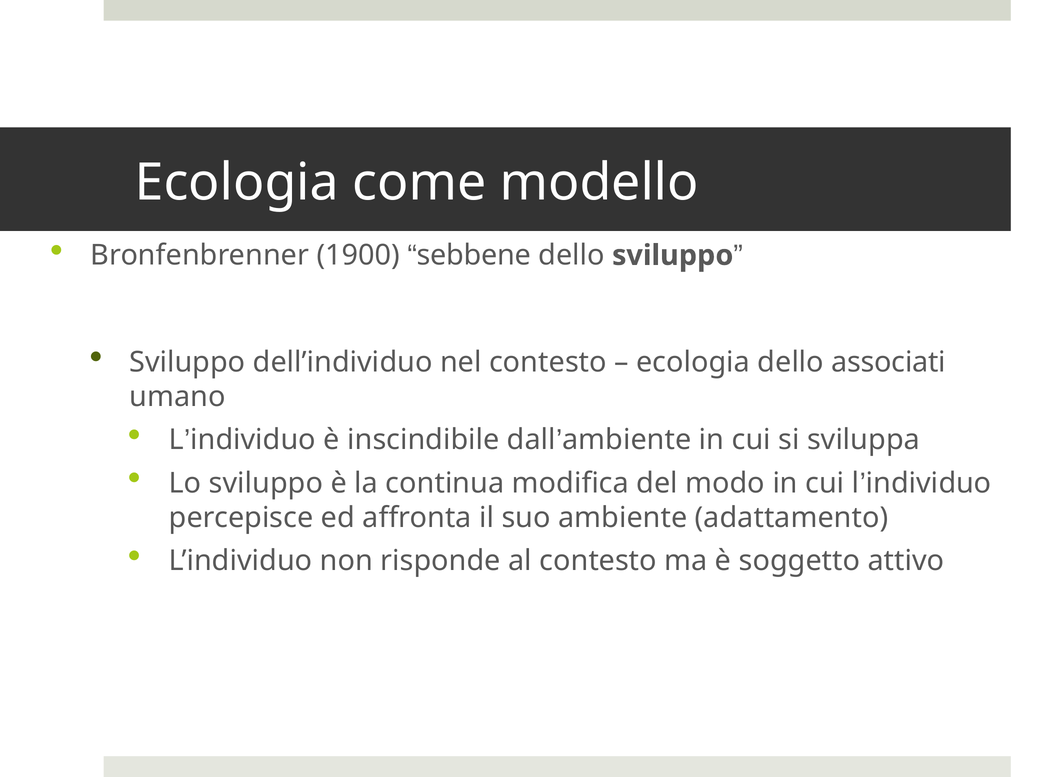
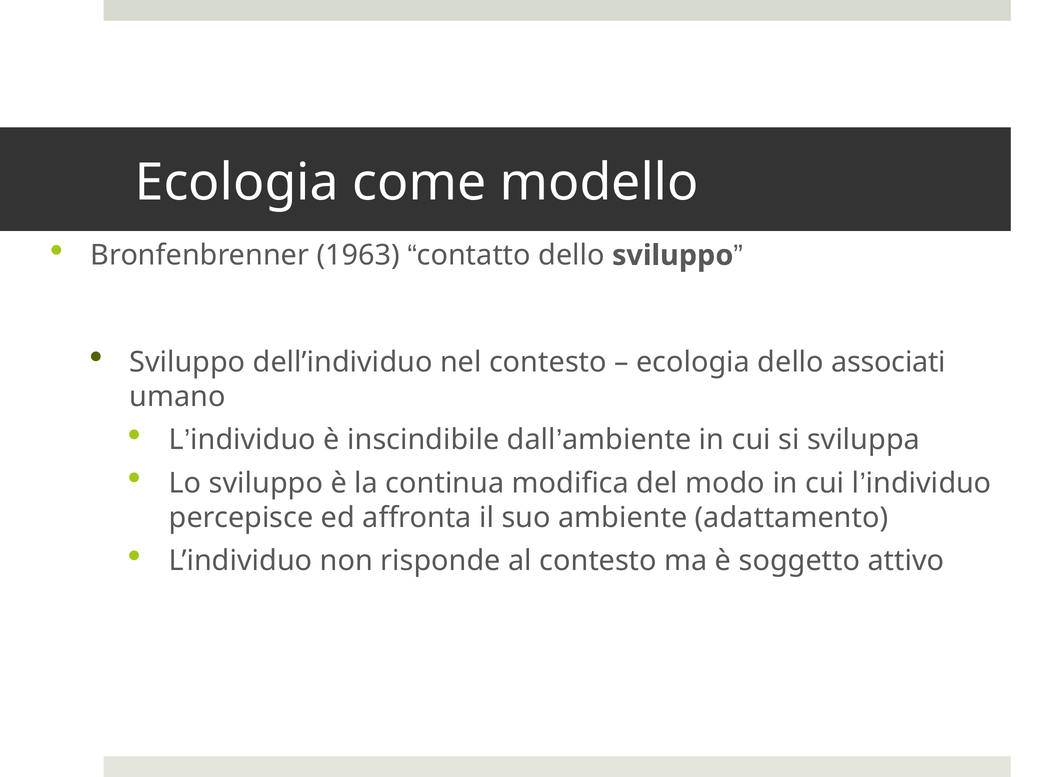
1900: 1900 -> 1963
sebbene: sebbene -> contatto
